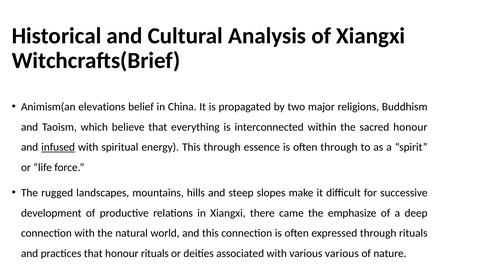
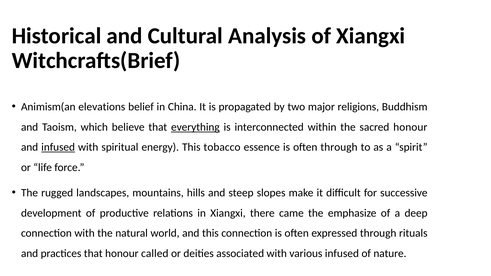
everything underline: none -> present
This through: through -> tobacco
honour rituals: rituals -> called
various various: various -> infused
